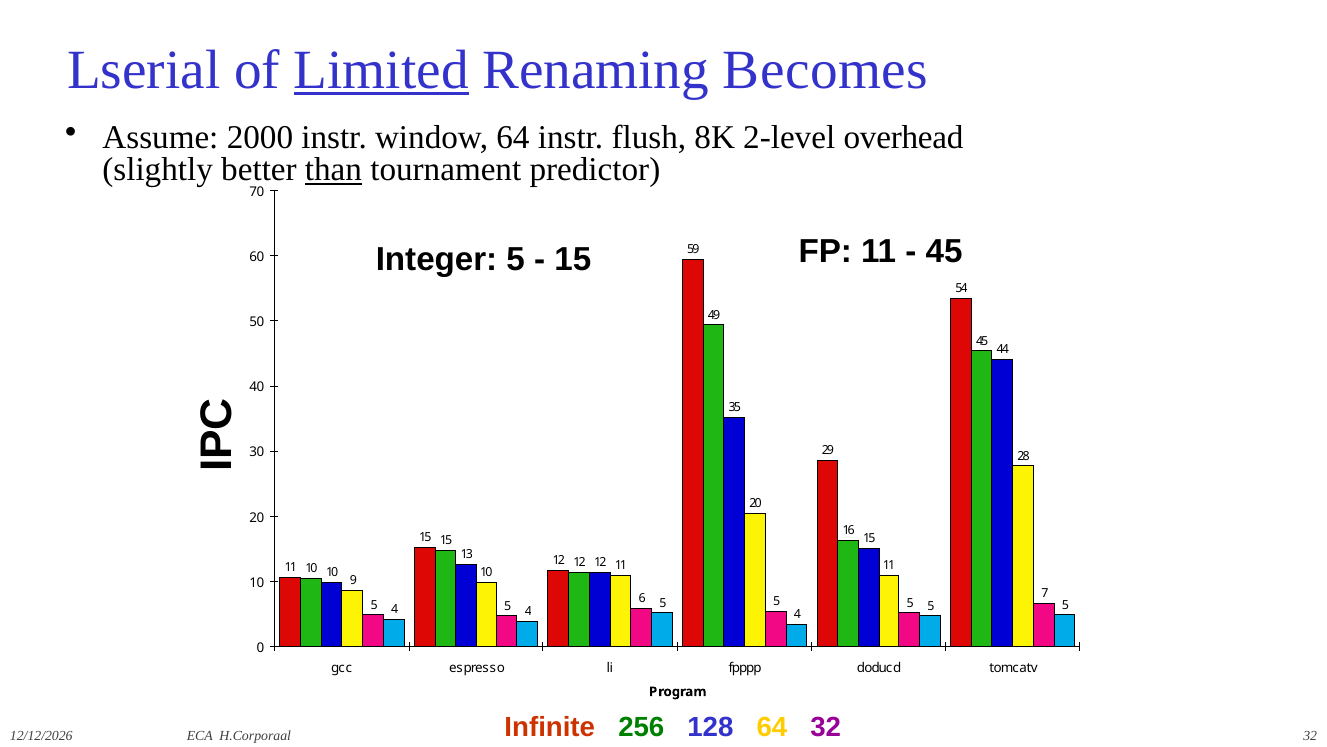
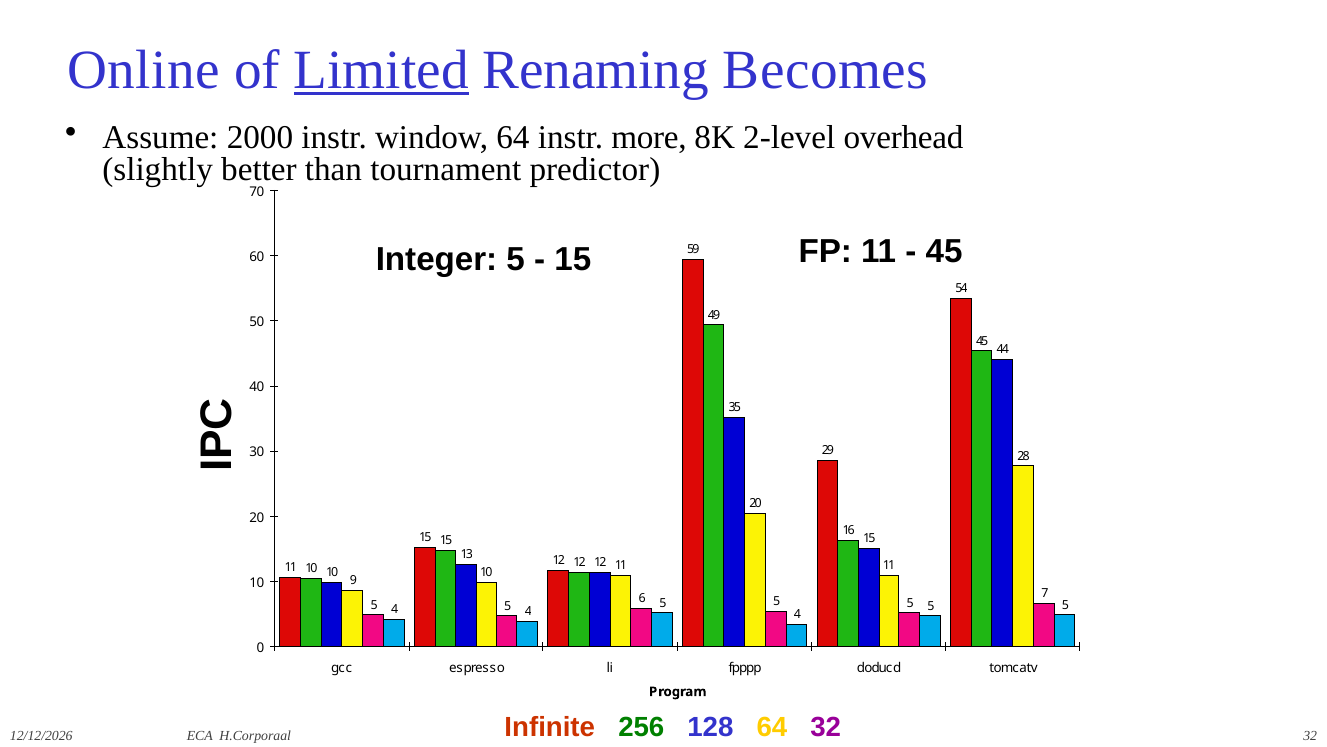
Lserial: Lserial -> Online
flush: flush -> more
than underline: present -> none
